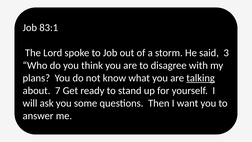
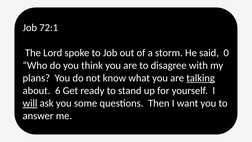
83:1: 83:1 -> 72:1
3: 3 -> 0
7: 7 -> 6
will underline: none -> present
